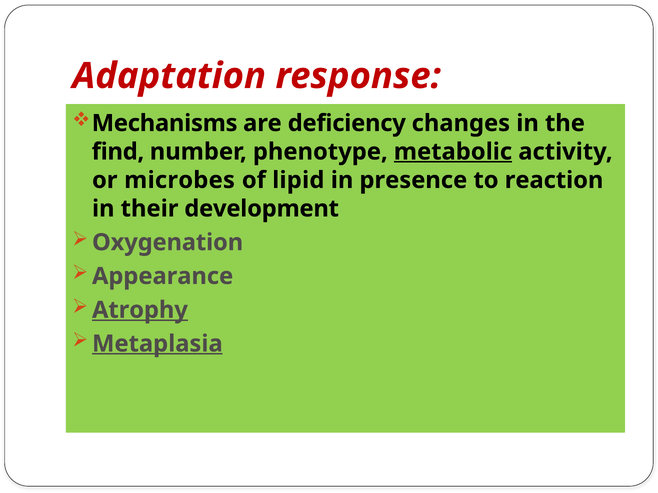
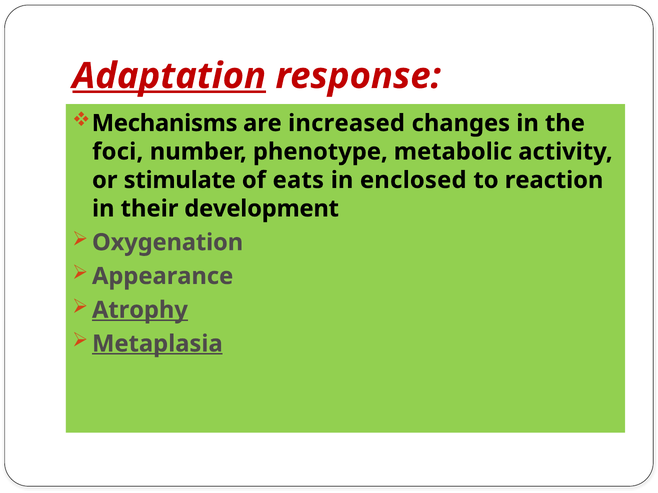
Adaptation underline: none -> present
deficiency: deficiency -> increased
find: find -> foci
metabolic underline: present -> none
microbes: microbes -> stimulate
lipid: lipid -> eats
presence: presence -> enclosed
